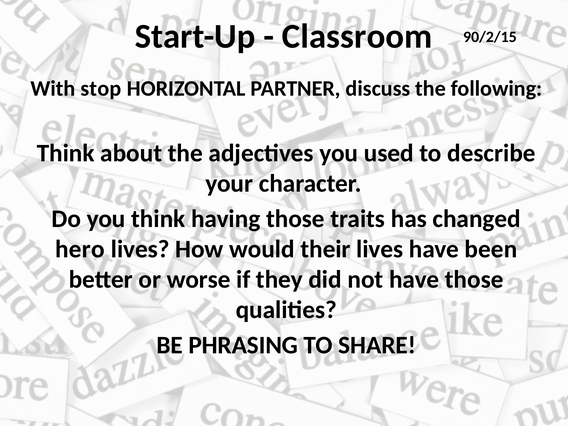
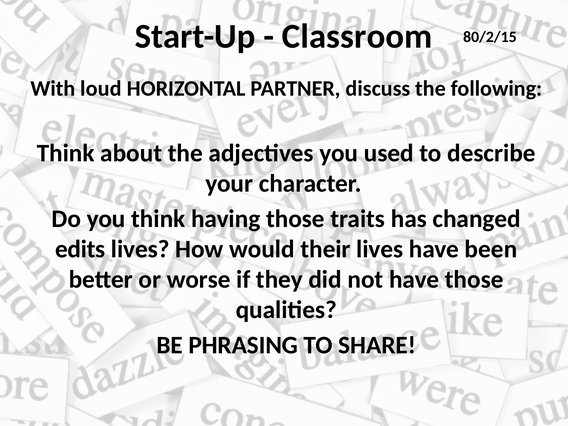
90/2/15: 90/2/15 -> 80/2/15
stop: stop -> loud
hero: hero -> edits
